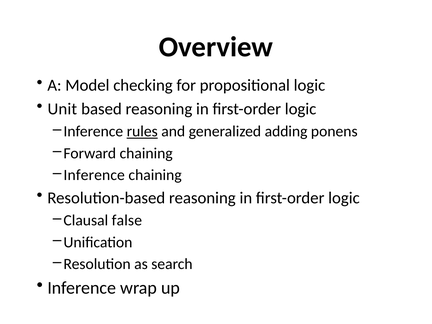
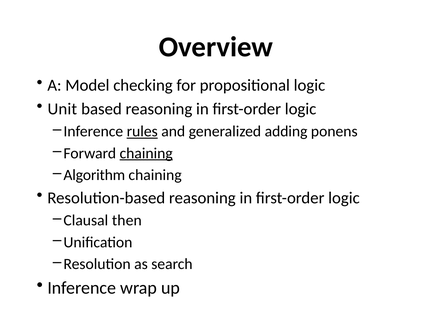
chaining at (146, 153) underline: none -> present
Inference at (94, 175): Inference -> Algorithm
false: false -> then
